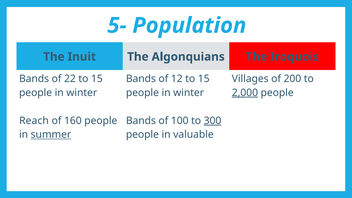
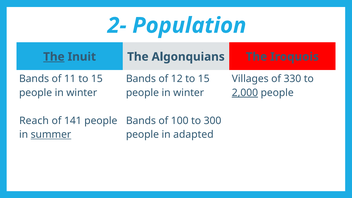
5-: 5- -> 2-
The at (54, 57) underline: none -> present
22: 22 -> 11
200: 200 -> 330
160: 160 -> 141
300 underline: present -> none
valuable: valuable -> adapted
